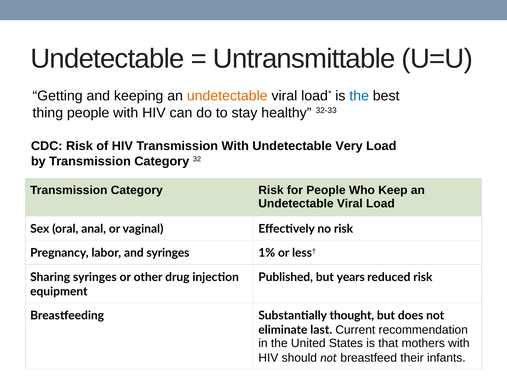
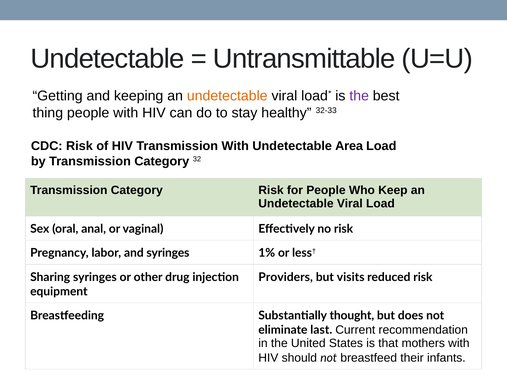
the at (359, 96) colour: blue -> purple
Very: Very -> Area
Published: Published -> Providers
years: years -> visits
